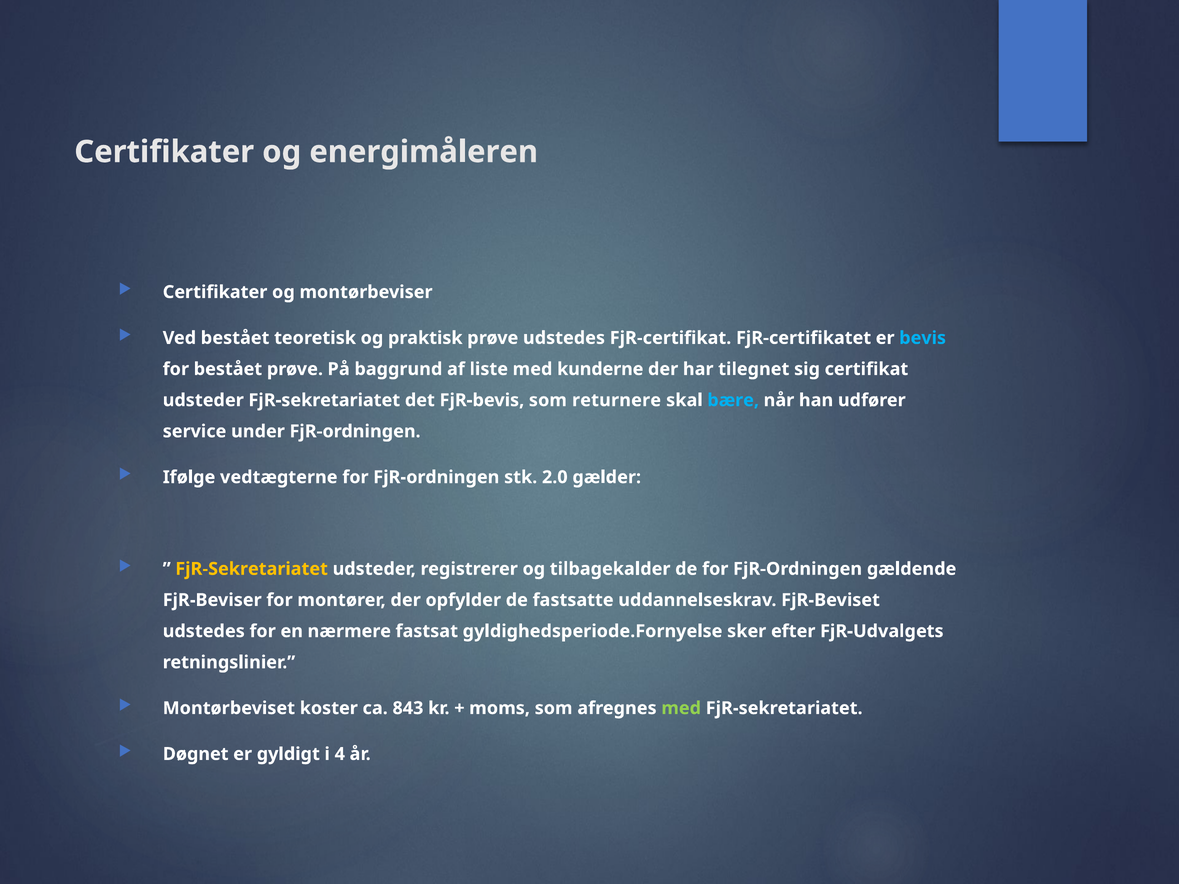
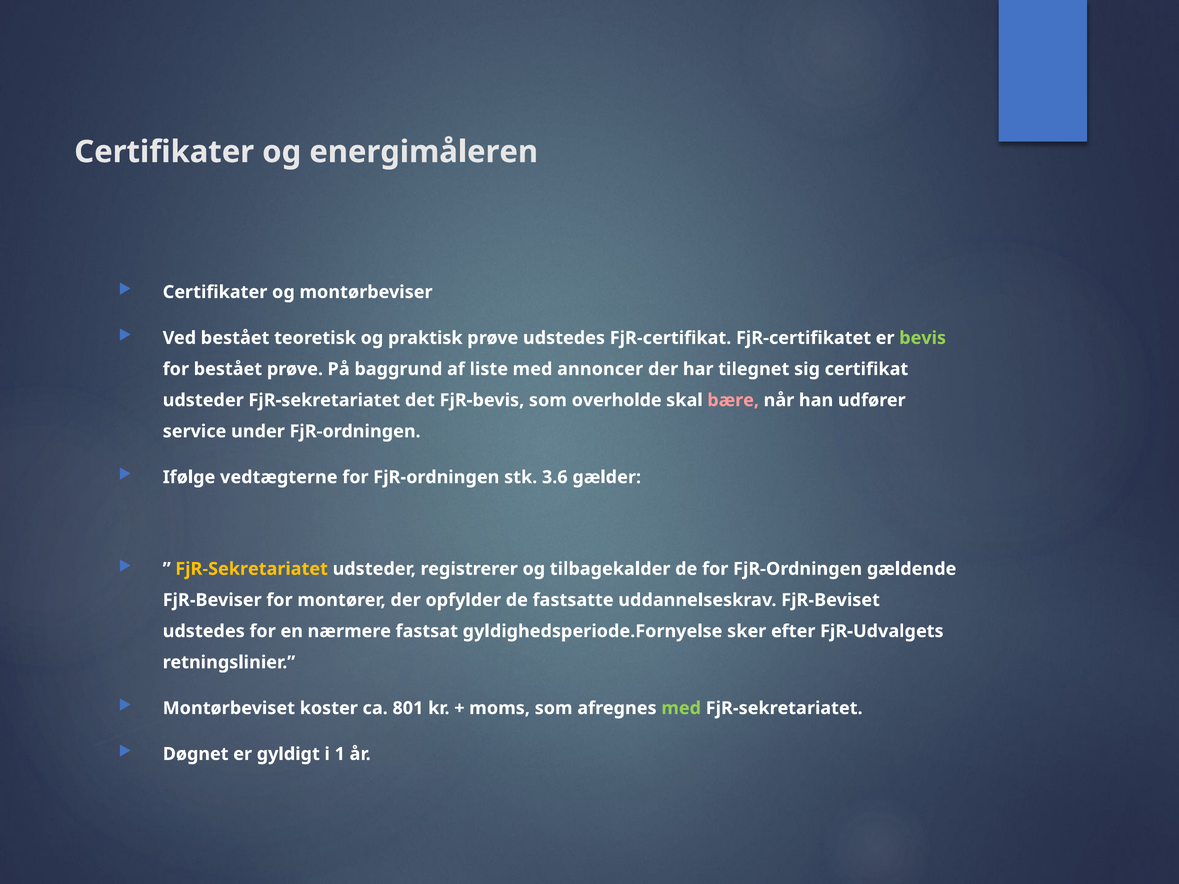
bevis colour: light blue -> light green
kunderne: kunderne -> annoncer
returnere: returnere -> overholde
bære colour: light blue -> pink
2.0: 2.0 -> 3.6
843: 843 -> 801
4: 4 -> 1
